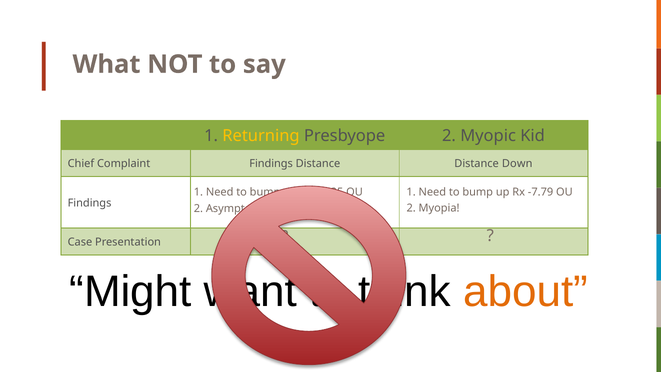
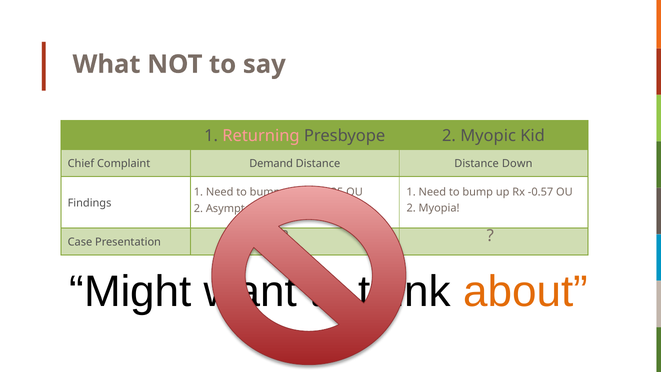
Returning colour: yellow -> pink
Complaint Findings: Findings -> Demand
-7.79: -7.79 -> -0.57
